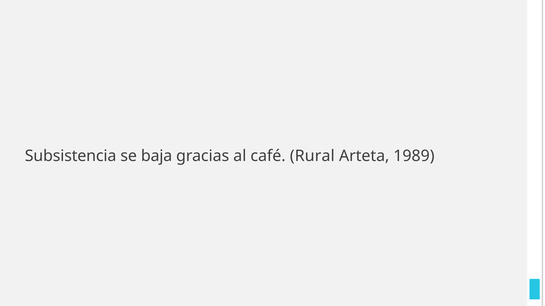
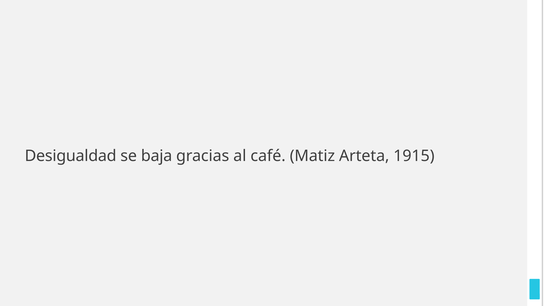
Subsistencia: Subsistencia -> Desigualdad
Rural: Rural -> Matiz
1989: 1989 -> 1915
